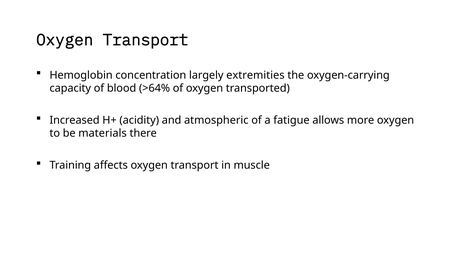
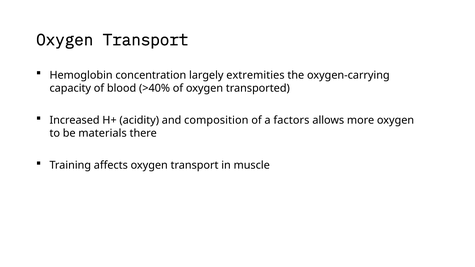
>64%: >64% -> >40%
atmospheric: atmospheric -> composition
fatigue: fatigue -> factors
